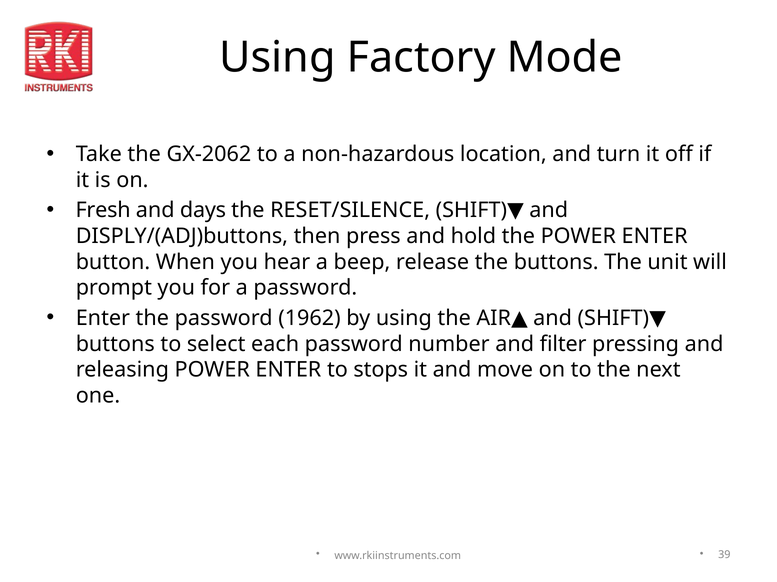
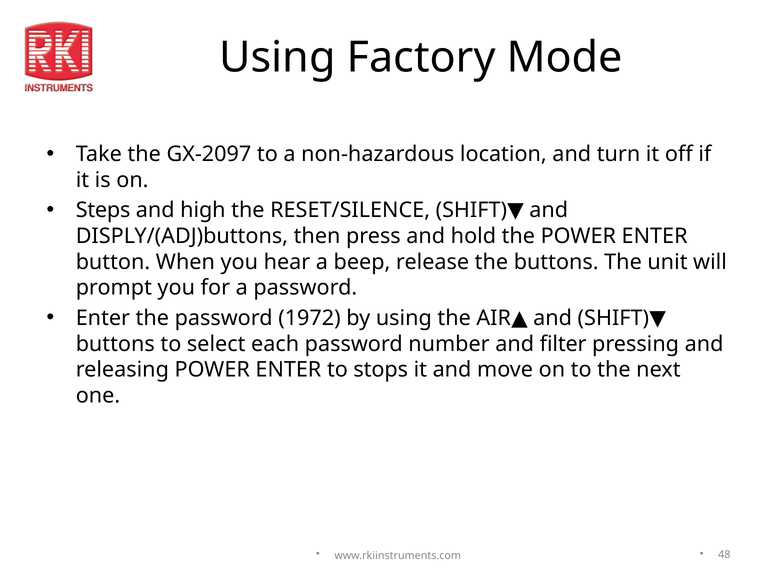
GX-2062: GX-2062 -> GX-2097
Fresh: Fresh -> Steps
days: days -> high
1962: 1962 -> 1972
39: 39 -> 48
